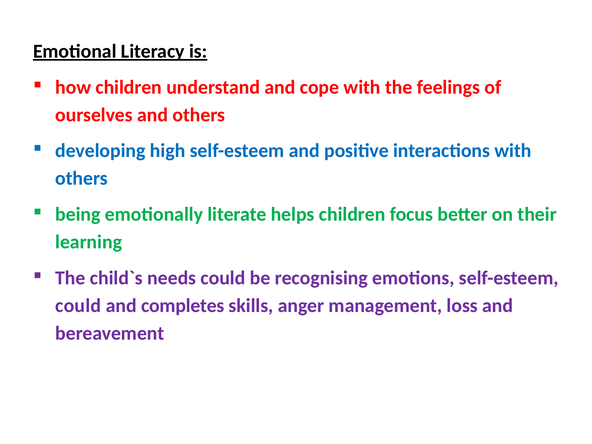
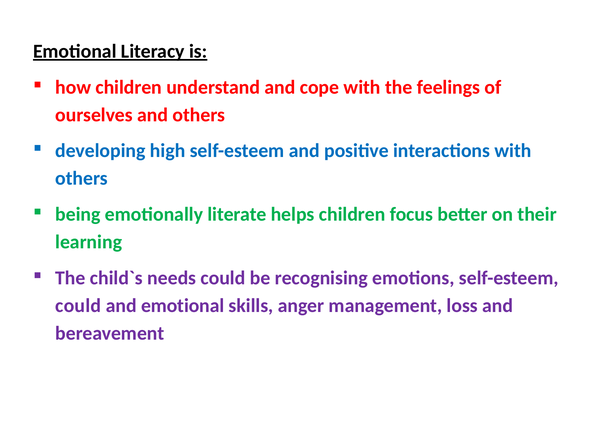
and completes: completes -> emotional
